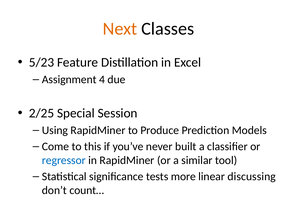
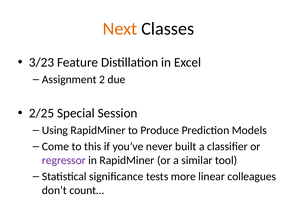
5/23: 5/23 -> 3/23
4: 4 -> 2
regressor colour: blue -> purple
discussing: discussing -> colleagues
